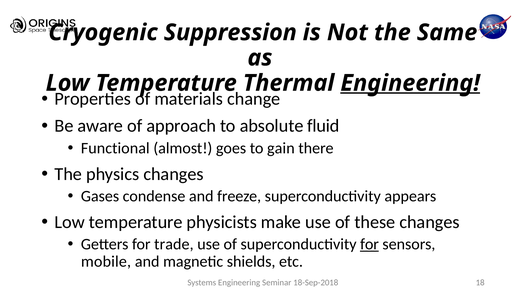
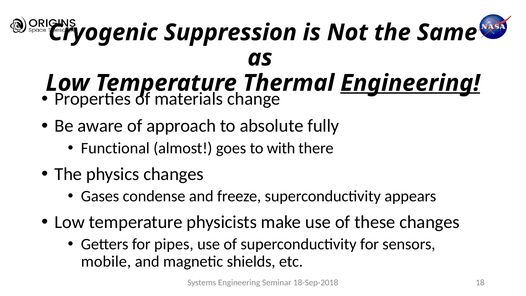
fluid: fluid -> fully
gain: gain -> with
trade: trade -> pipes
for at (370, 244) underline: present -> none
